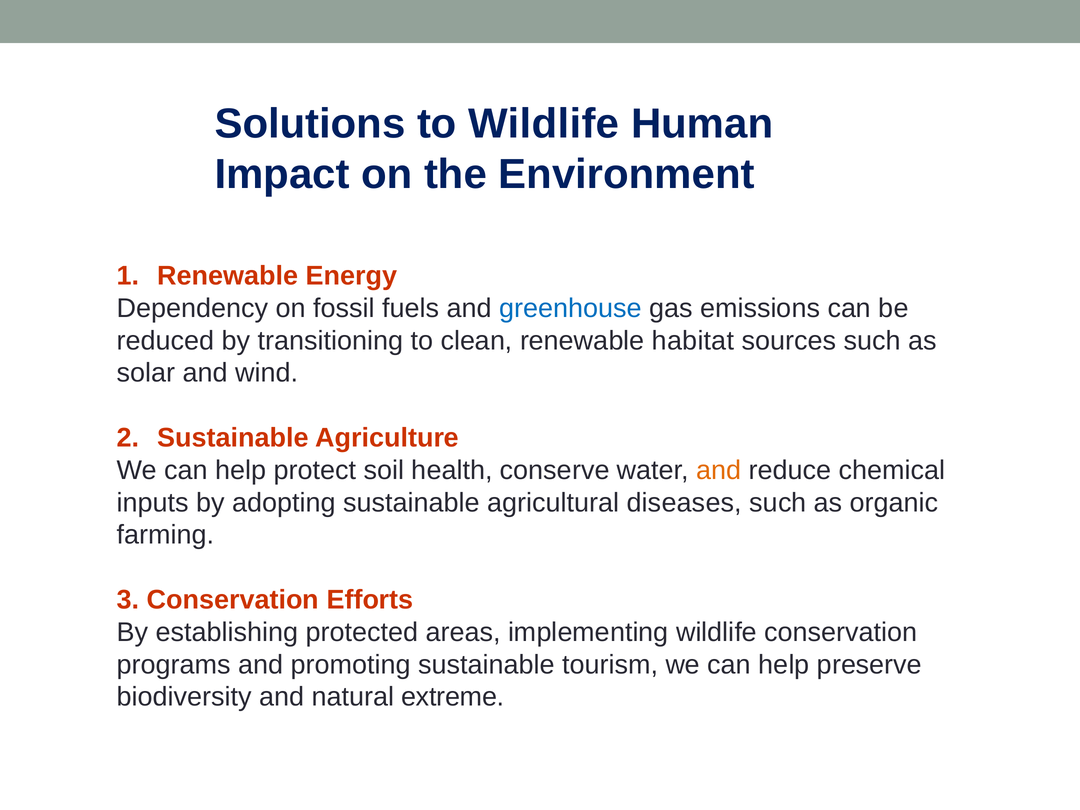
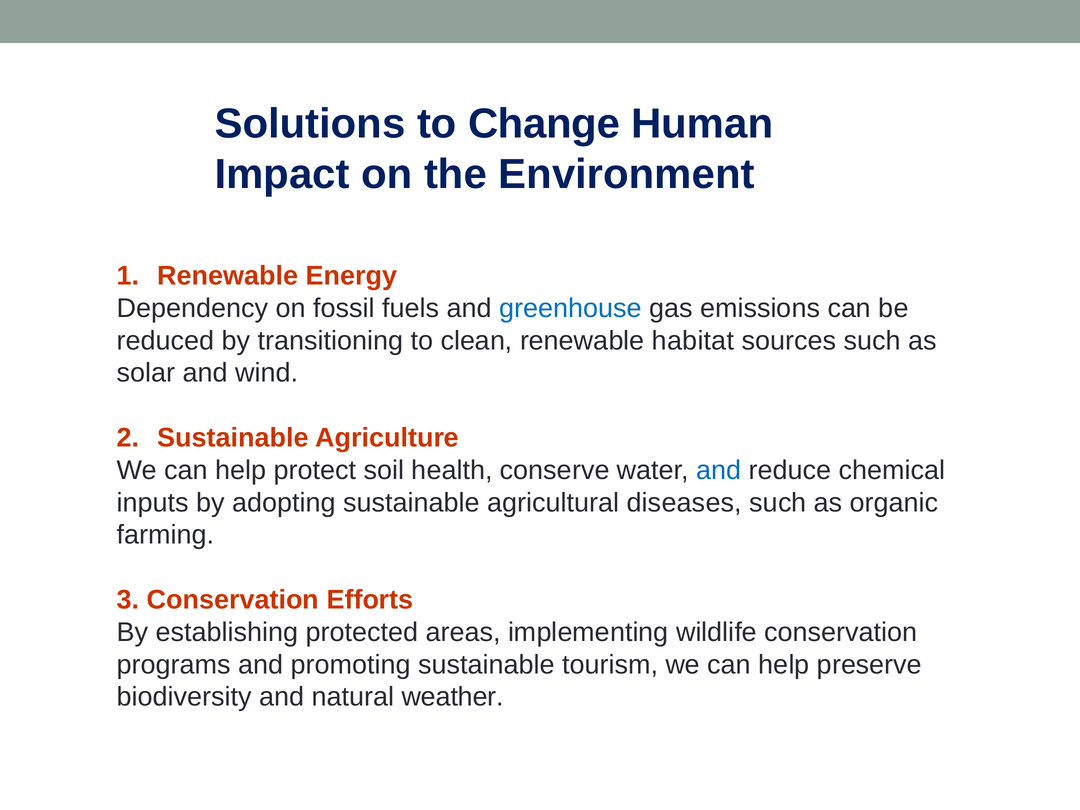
to Wildlife: Wildlife -> Change
and at (719, 470) colour: orange -> blue
extreme: extreme -> weather
